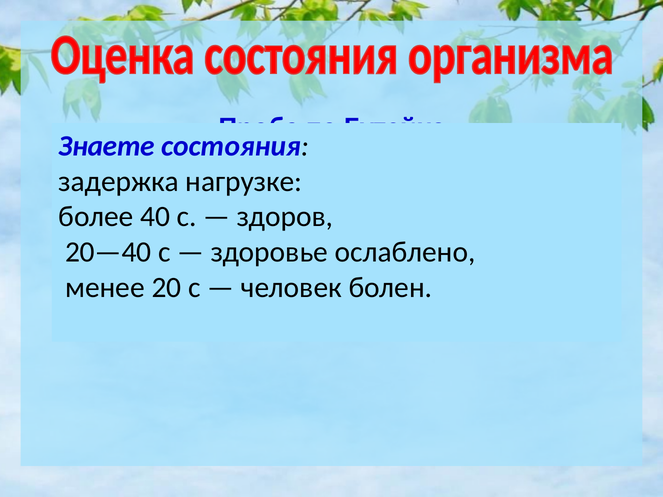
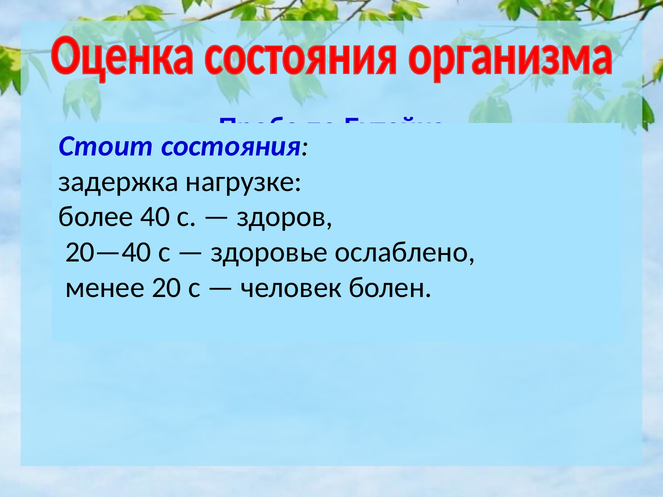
Знаете: Знаете -> Стоит
